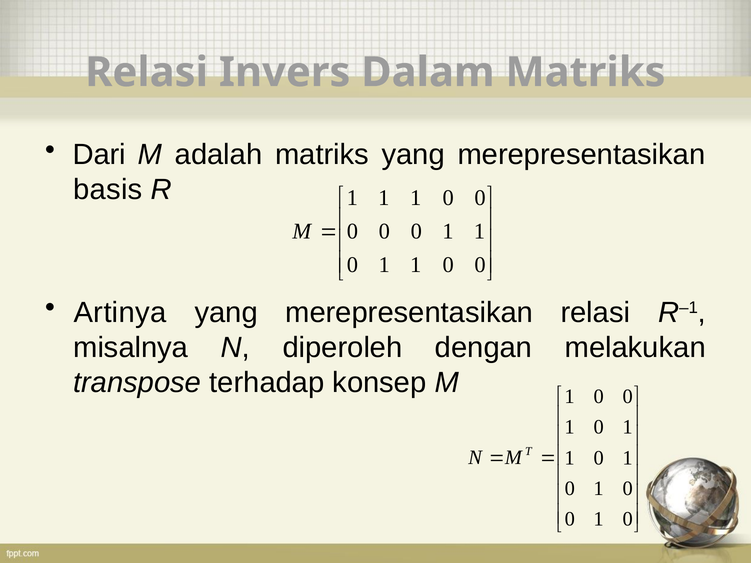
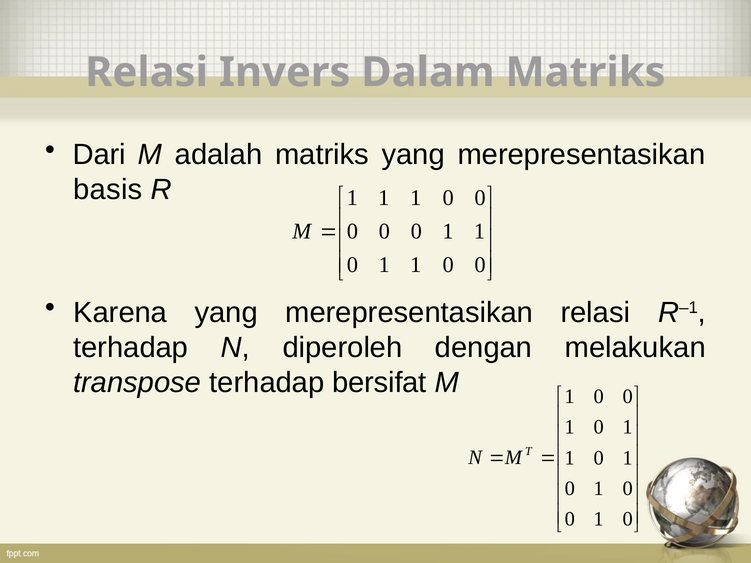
Artinya: Artinya -> Karena
misalnya at (131, 348): misalnya -> terhadap
konsep: konsep -> bersifat
